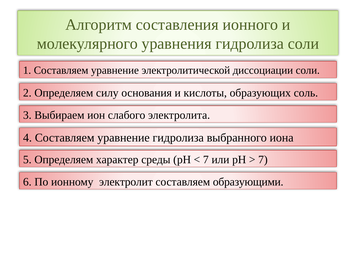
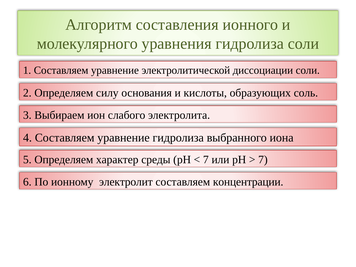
образующими: образующими -> концентрации
